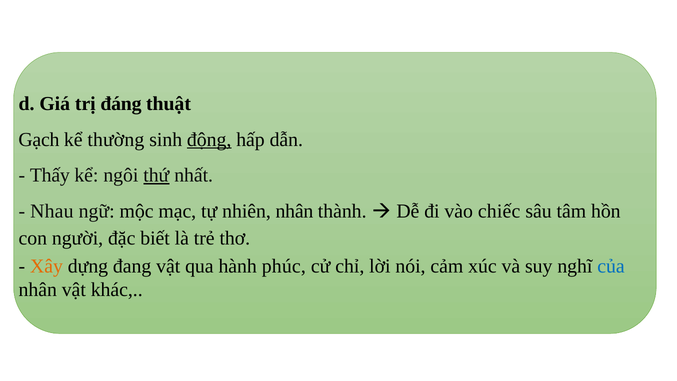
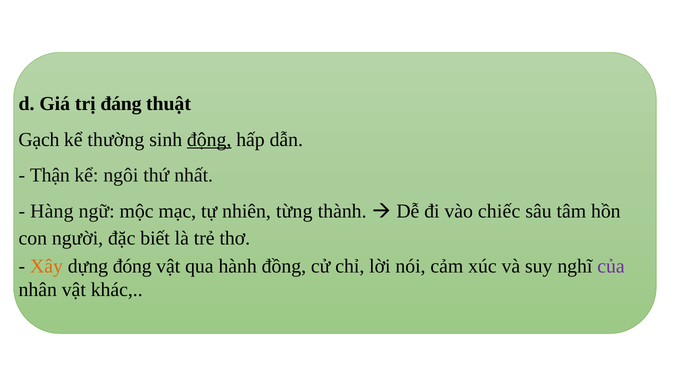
Thấy: Thấy -> Thận
thứ underline: present -> none
Nhau: Nhau -> Hàng
nhiên nhân: nhân -> từng
đang: đang -> đóng
phúc: phúc -> đồng
của colour: blue -> purple
